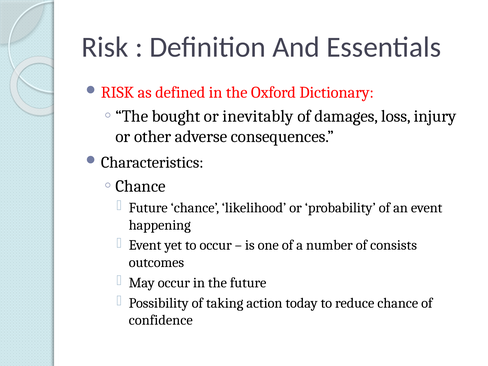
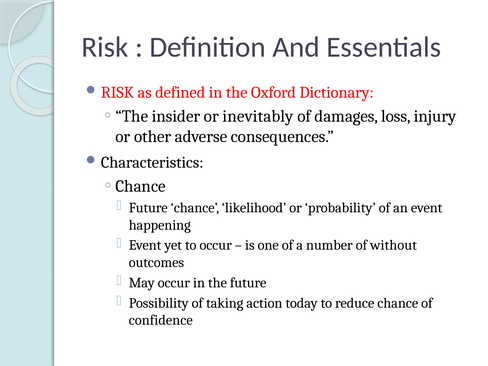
bought: bought -> insider
consists: consists -> without
